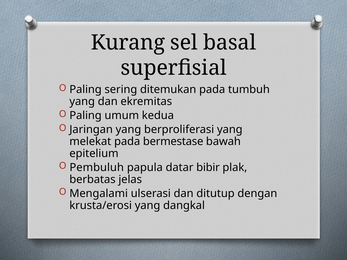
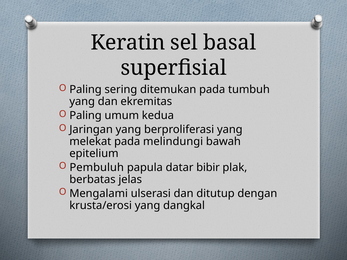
Kurang: Kurang -> Keratin
bermestase: bermestase -> melindungi
